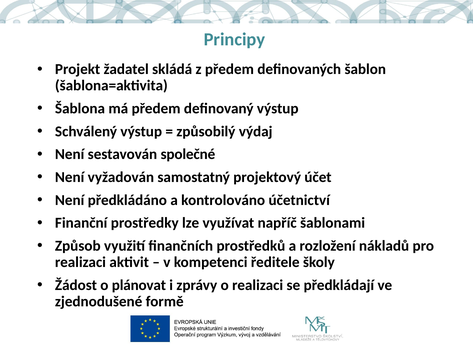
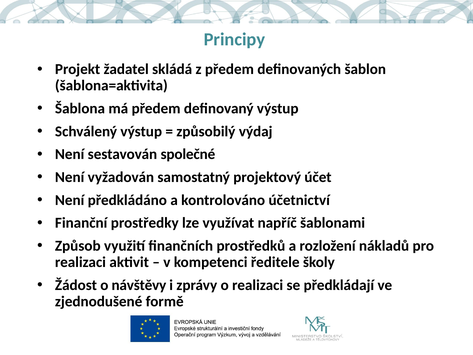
plánovat: plánovat -> návštěvy
